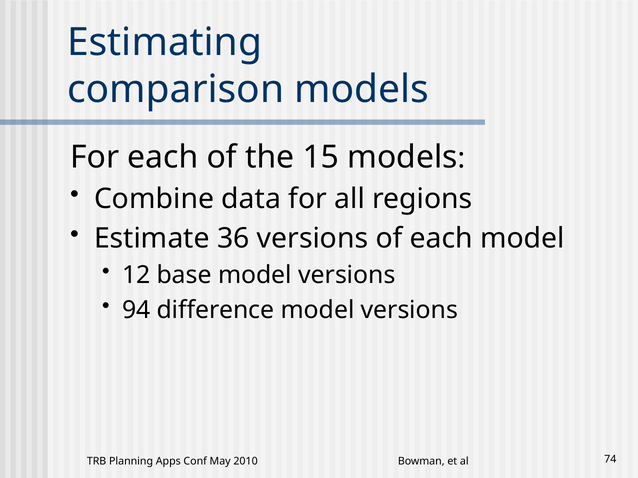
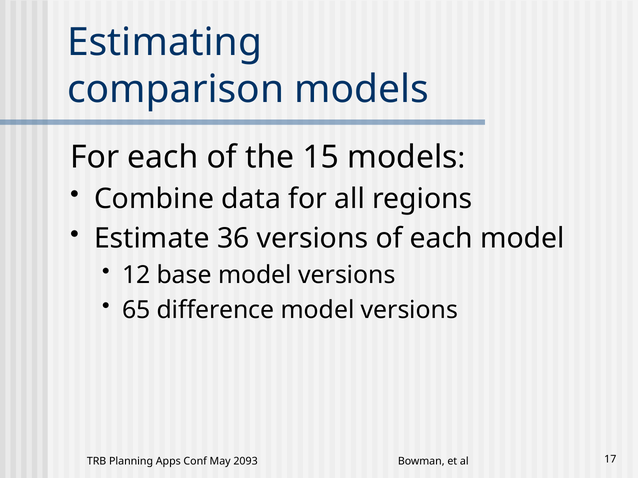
94: 94 -> 65
2010: 2010 -> 2093
74: 74 -> 17
